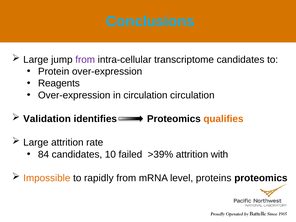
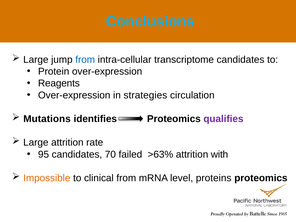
from at (85, 60) colour: purple -> blue
in circulation: circulation -> strategies
Validation: Validation -> Mutations
qualifies colour: orange -> purple
84: 84 -> 95
10: 10 -> 70
>39%: >39% -> >63%
rapidly: rapidly -> clinical
